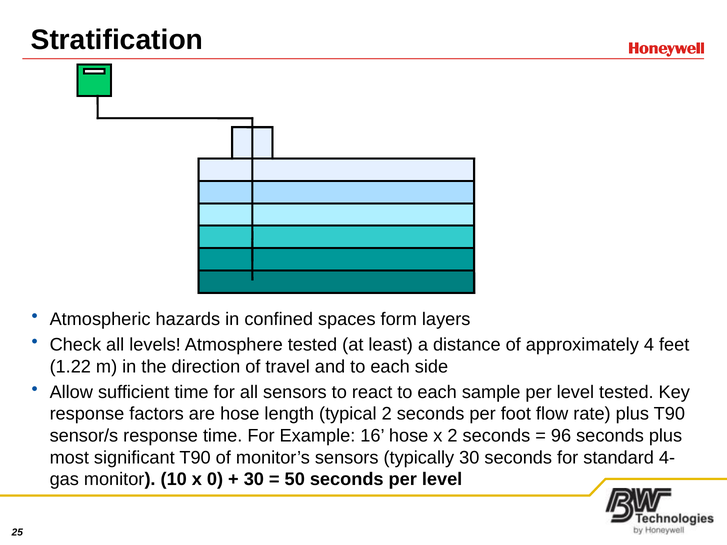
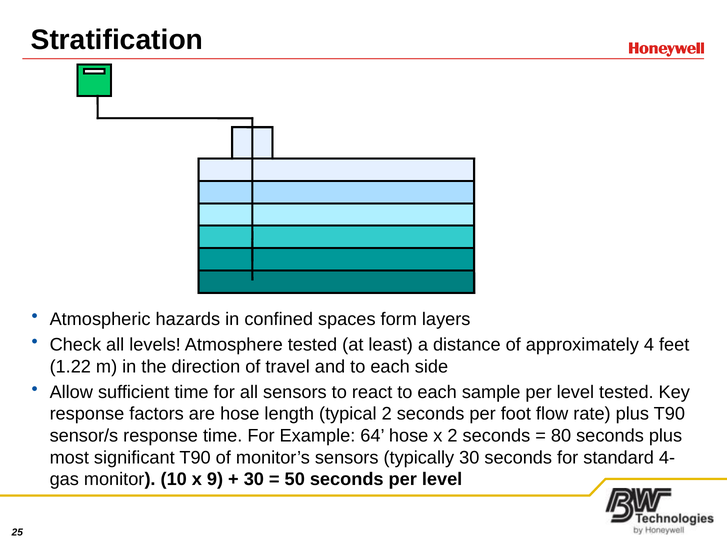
16: 16 -> 64
96: 96 -> 80
0: 0 -> 9
